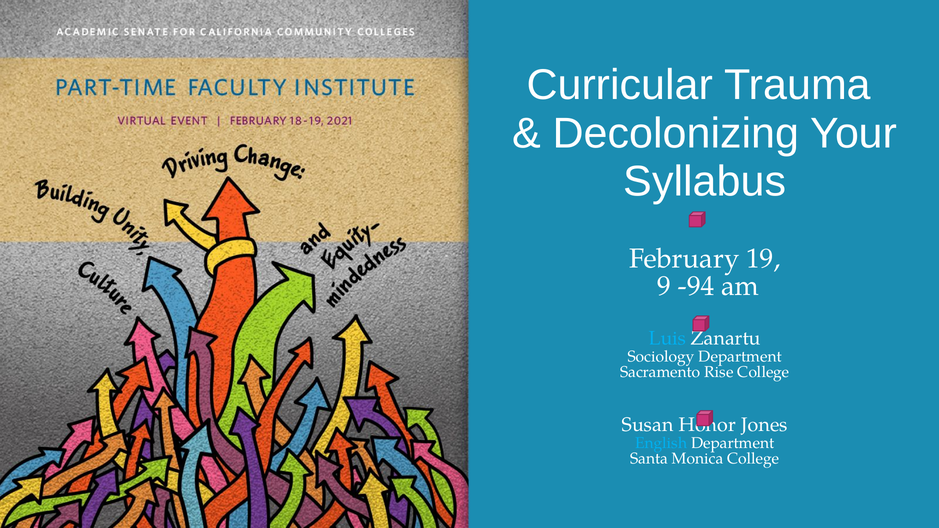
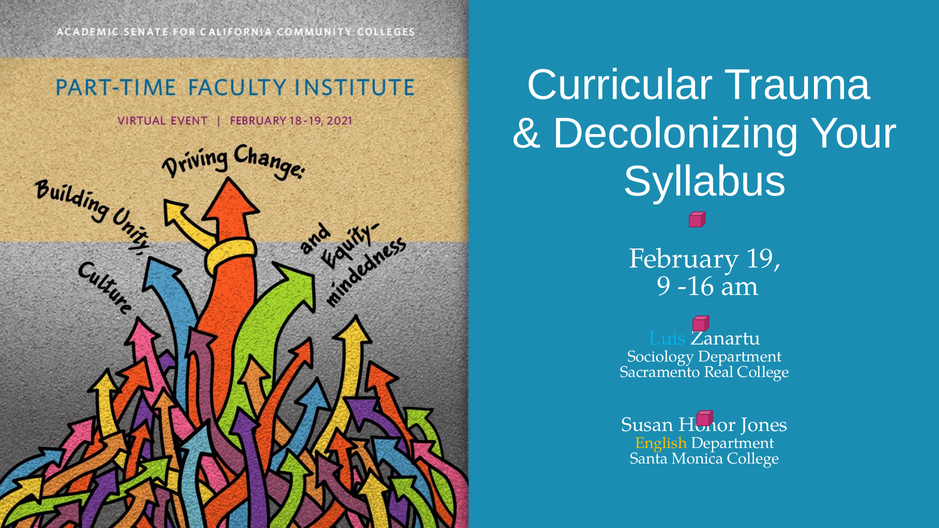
-94: -94 -> -16
Rise: Rise -> Real
English colour: light blue -> yellow
